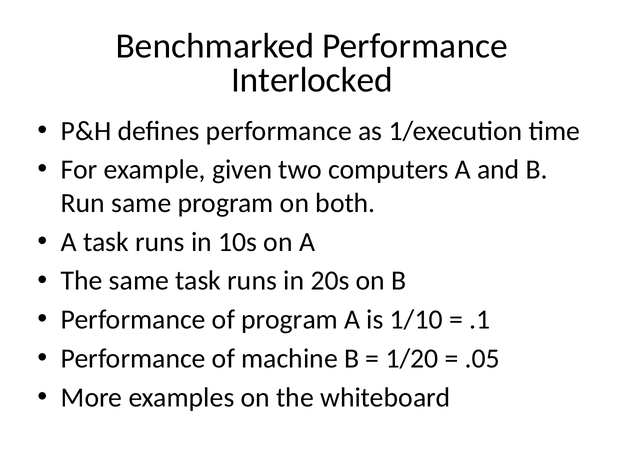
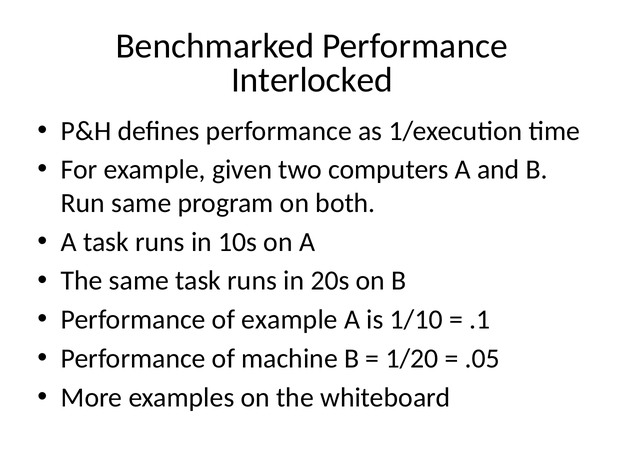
of program: program -> example
